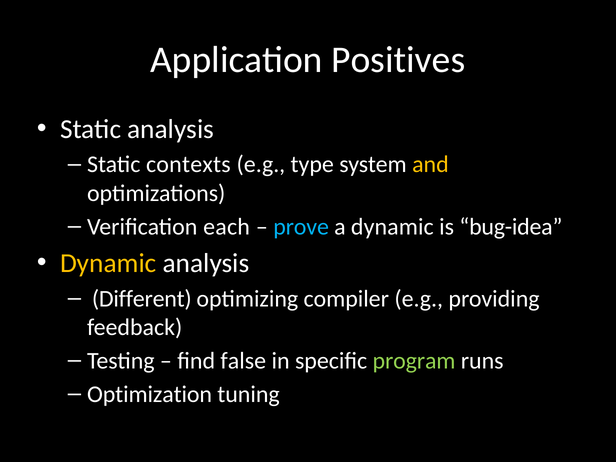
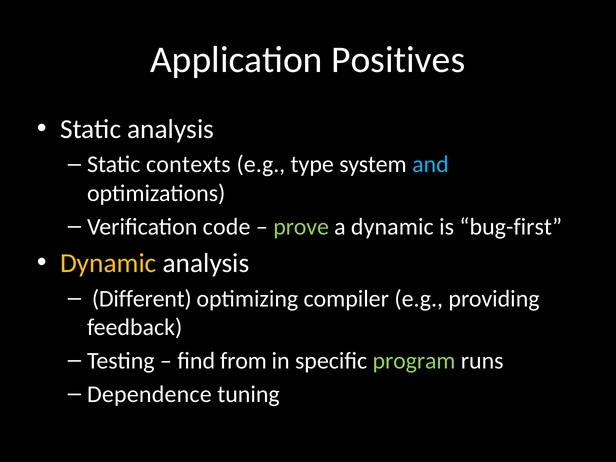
and colour: yellow -> light blue
each: each -> code
prove colour: light blue -> light green
bug-idea: bug-idea -> bug-first
false: false -> from
Optimization: Optimization -> Dependence
